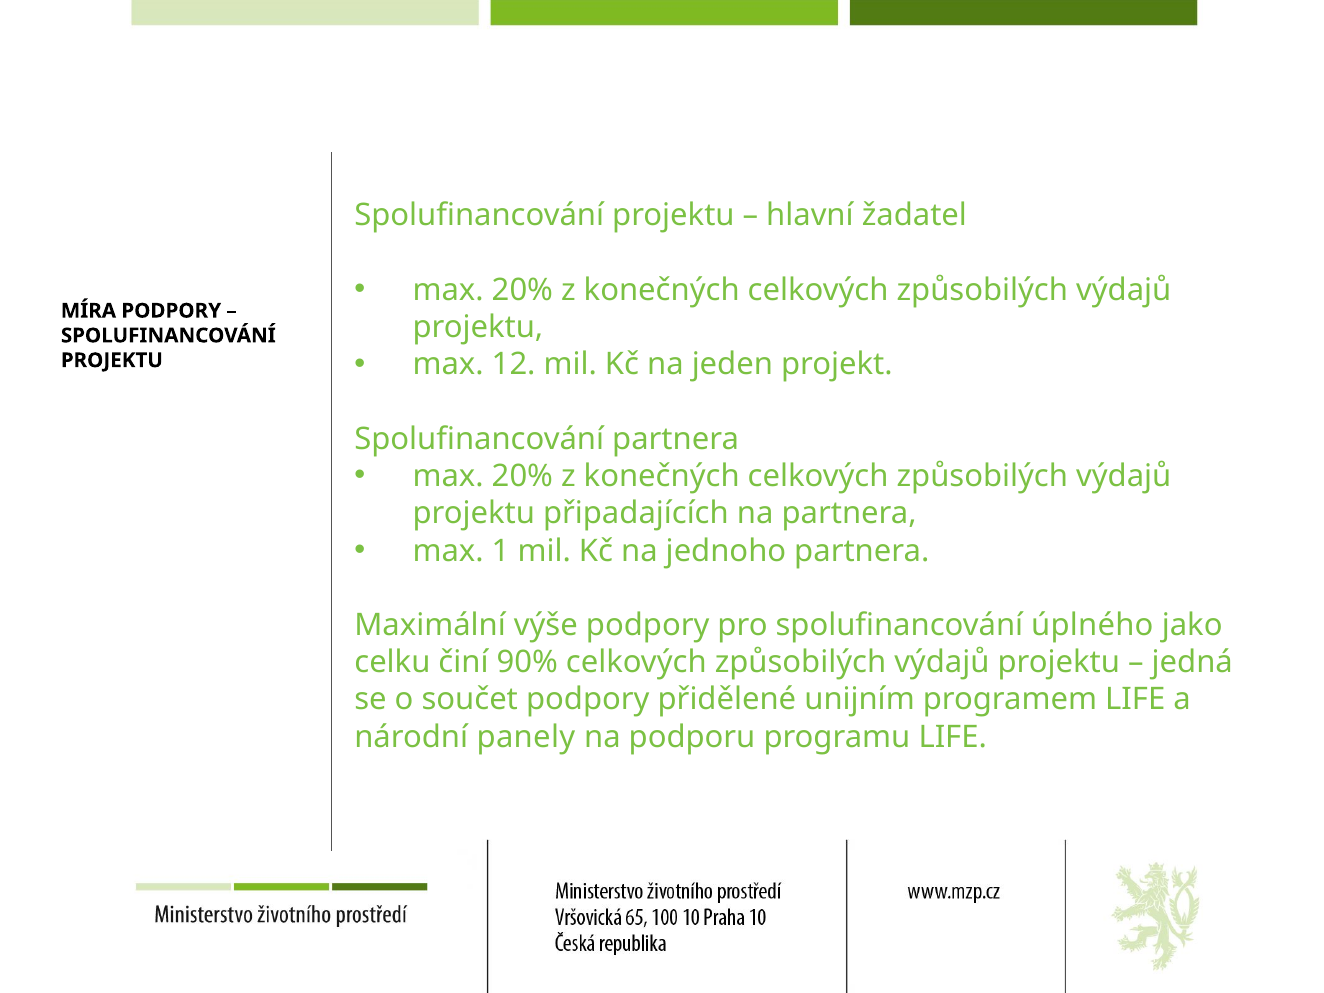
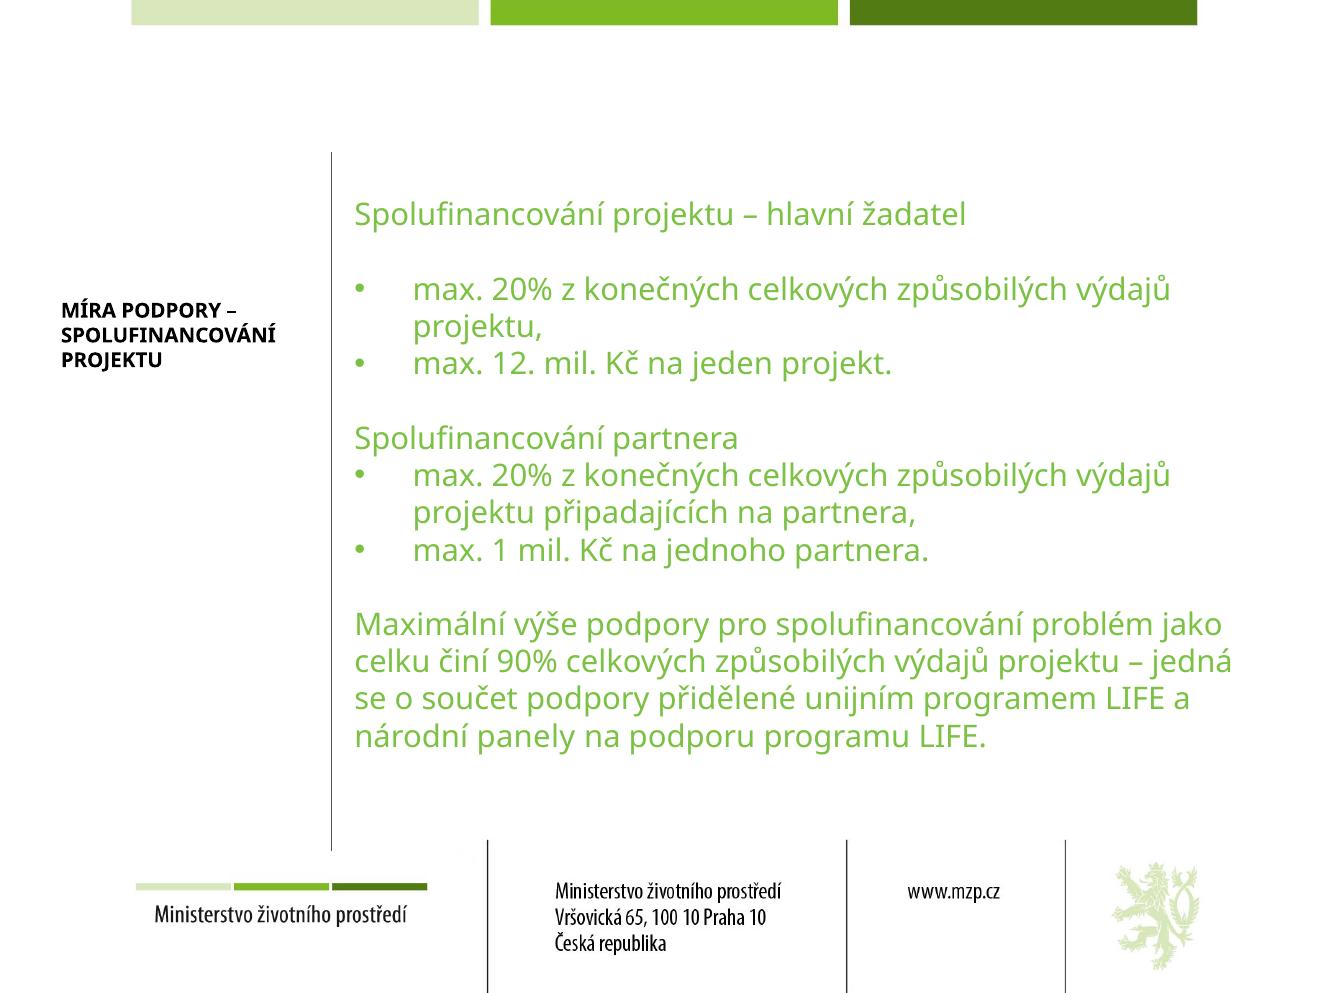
úplného: úplného -> problém
